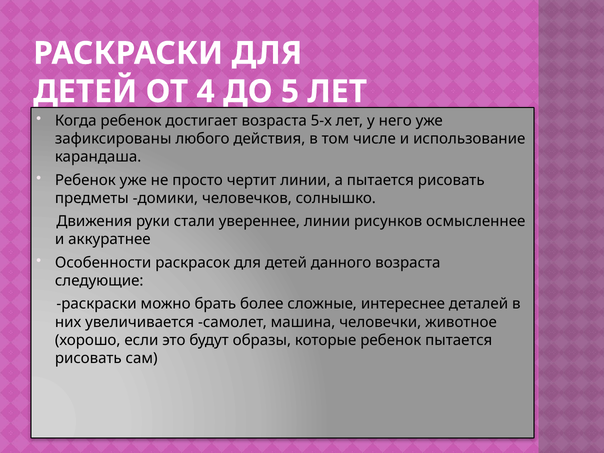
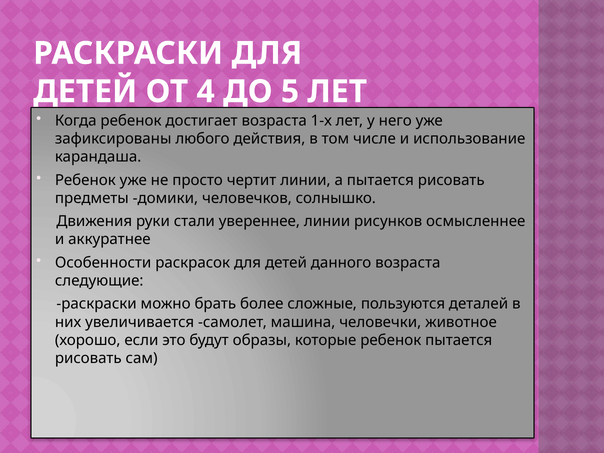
5-х: 5-х -> 1-х
интереснее: интереснее -> пользуются
